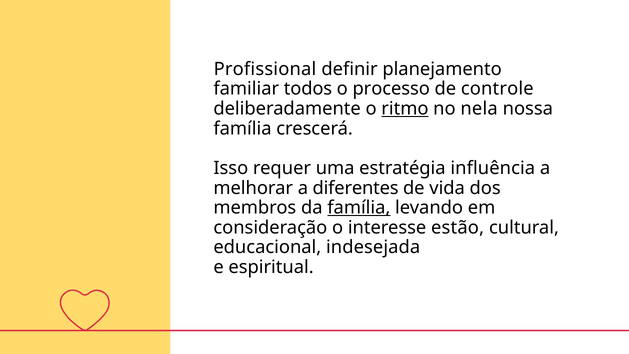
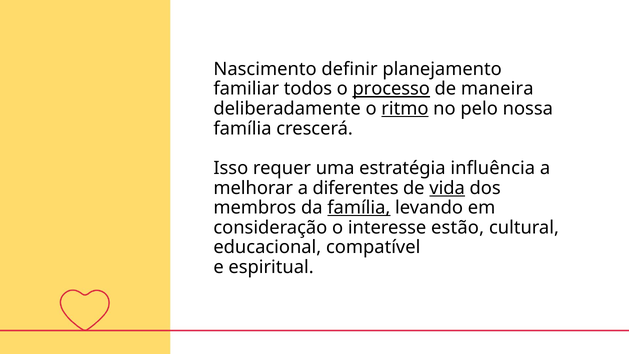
Profissional: Profissional -> Nascimento
processo underline: none -> present
controle: controle -> maneira
nela: nela -> pelo
vida underline: none -> present
indesejada: indesejada -> compatível
